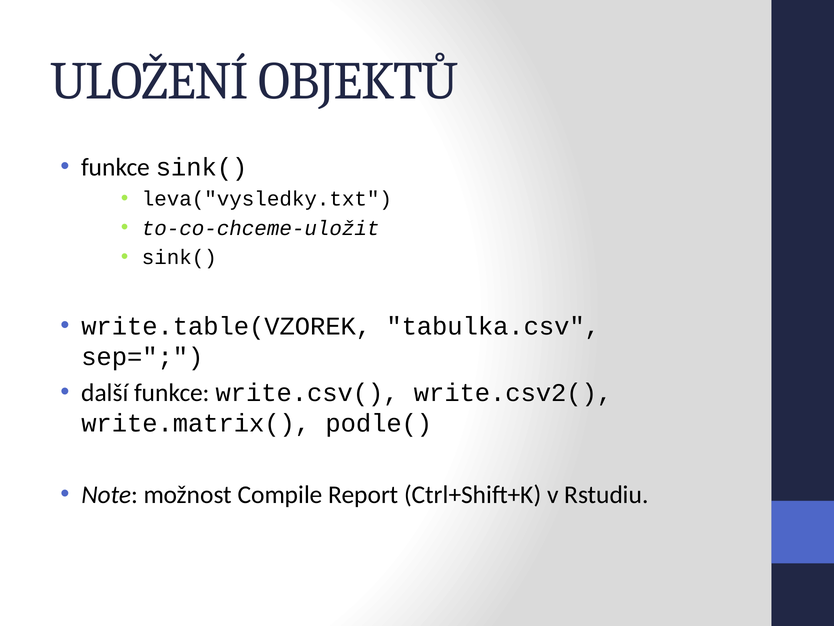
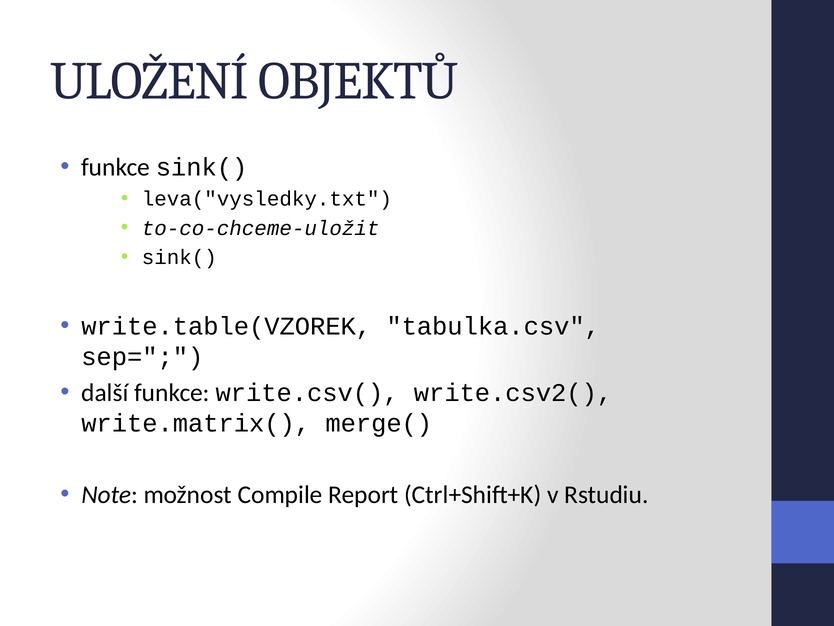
podle(: podle( -> merge(
